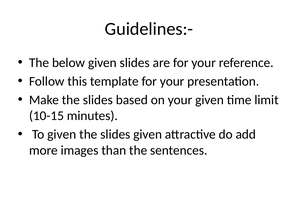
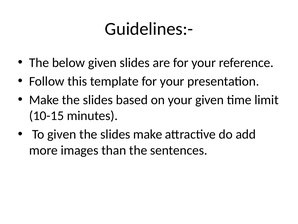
slides given: given -> make
